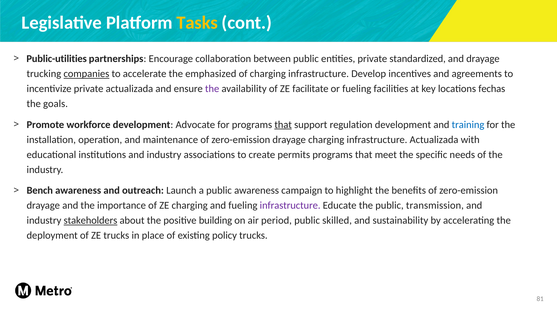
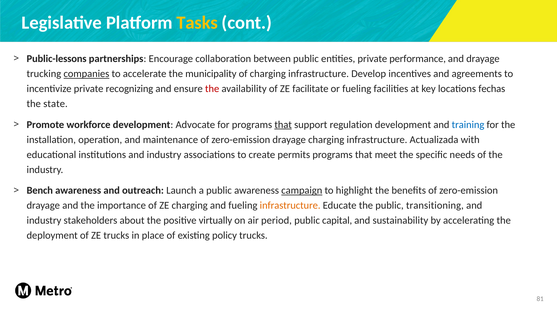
Public-utilities: Public-utilities -> Public-lessons
standardized: standardized -> performance
emphasized: emphasized -> municipality
private actualizada: actualizada -> recognizing
the at (212, 89) colour: purple -> red
goals: goals -> state
campaign underline: none -> present
infrastructure at (290, 206) colour: purple -> orange
transmission: transmission -> transitioning
stakeholders underline: present -> none
building: building -> virtually
skilled: skilled -> capital
